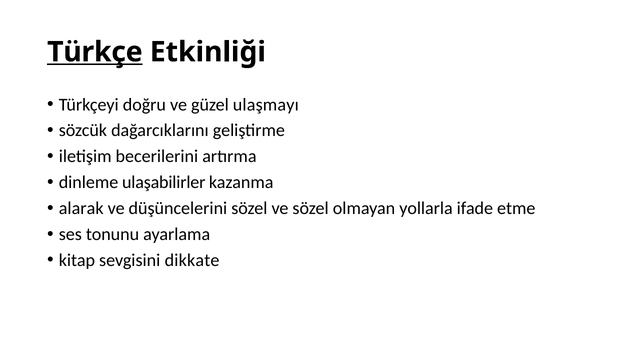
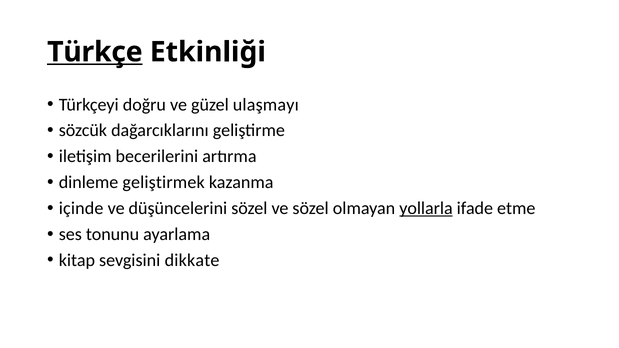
ulaşabilirler: ulaşabilirler -> geliştirmek
alarak: alarak -> içinde
yollarla underline: none -> present
